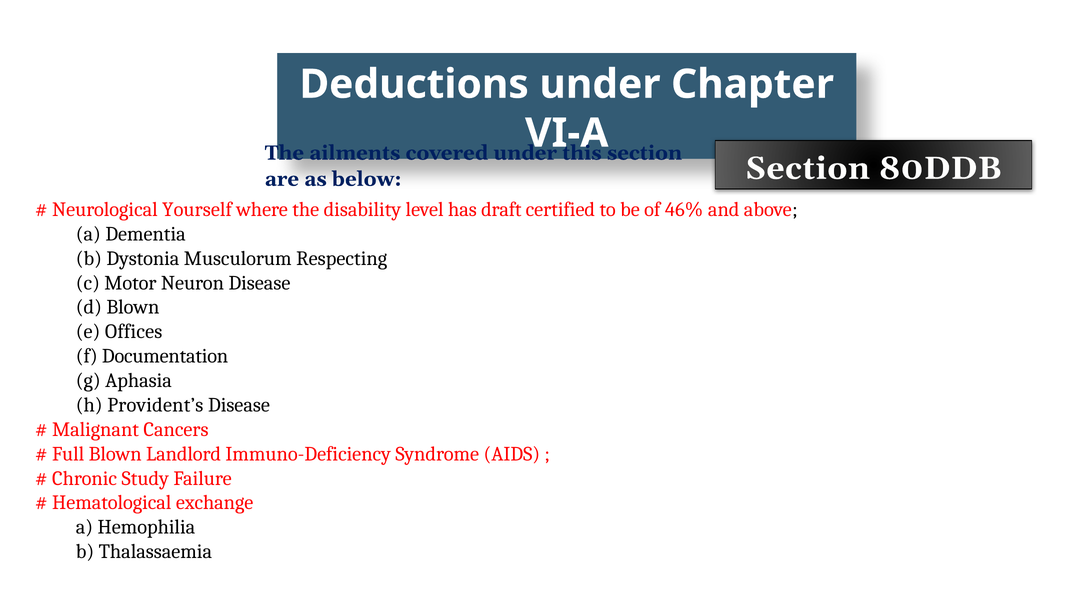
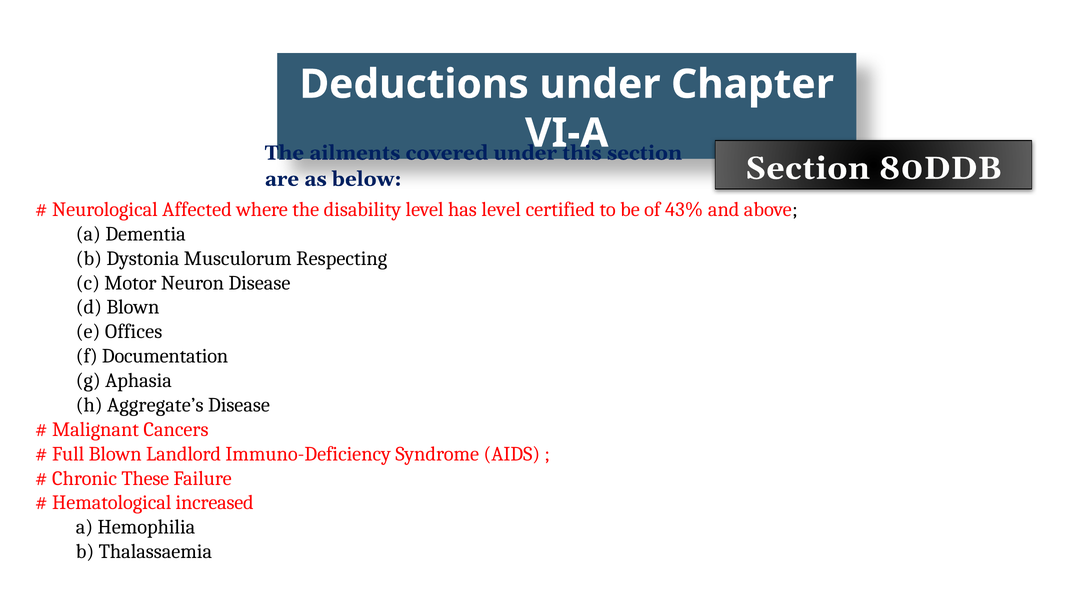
Yourself: Yourself -> Affected
has draft: draft -> level
46%: 46% -> 43%
Provident’s: Provident’s -> Aggregate’s
Study: Study -> These
exchange: exchange -> increased
